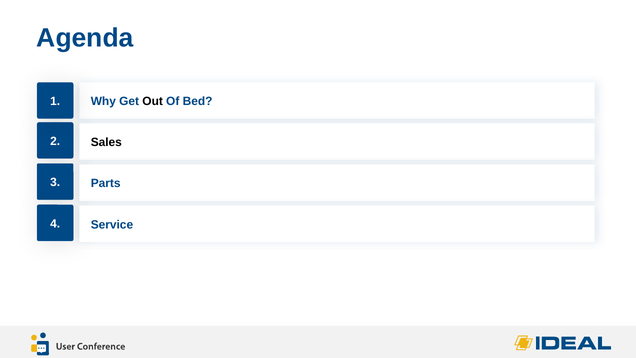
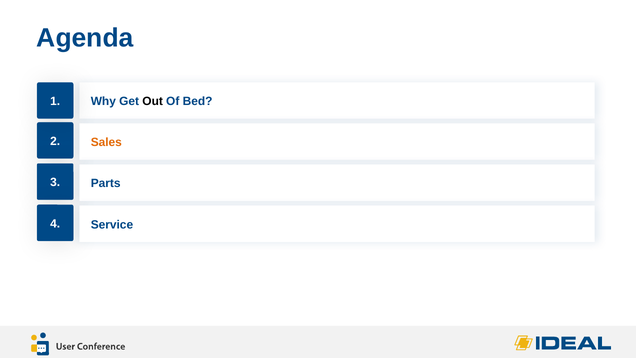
Sales colour: black -> orange
